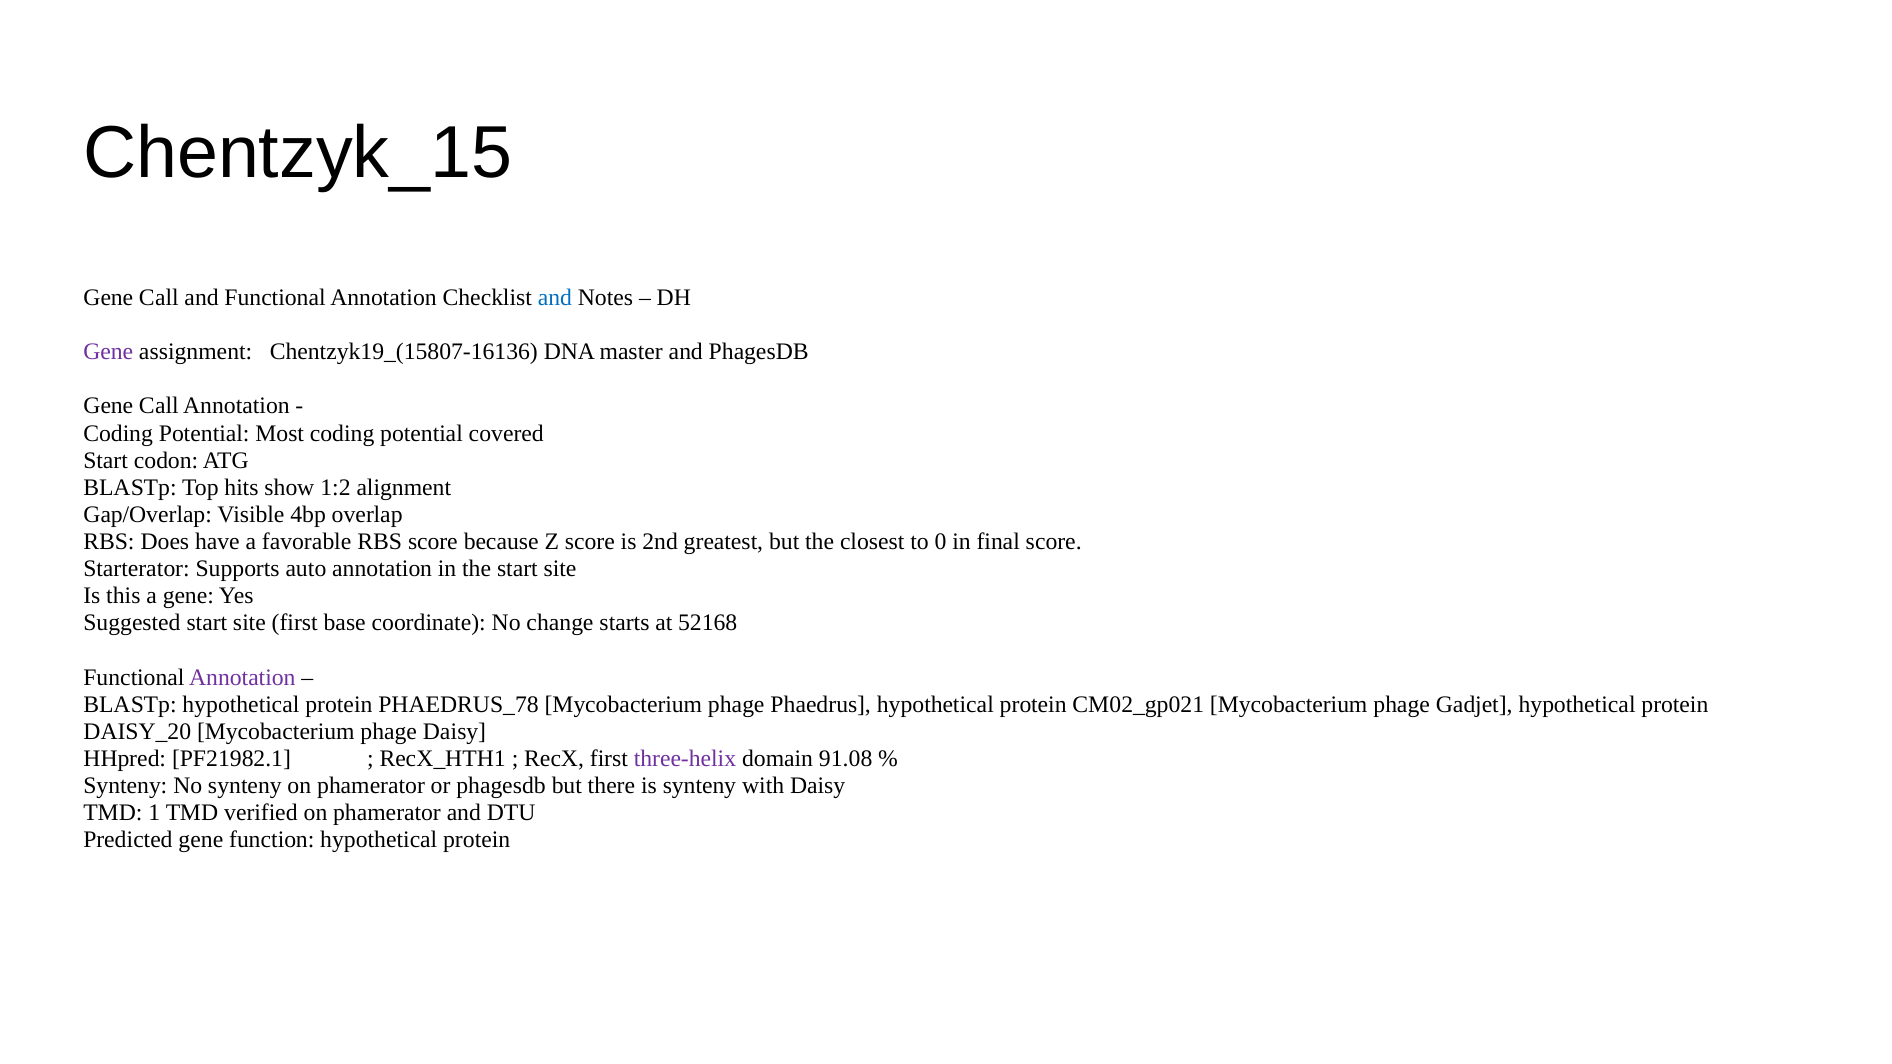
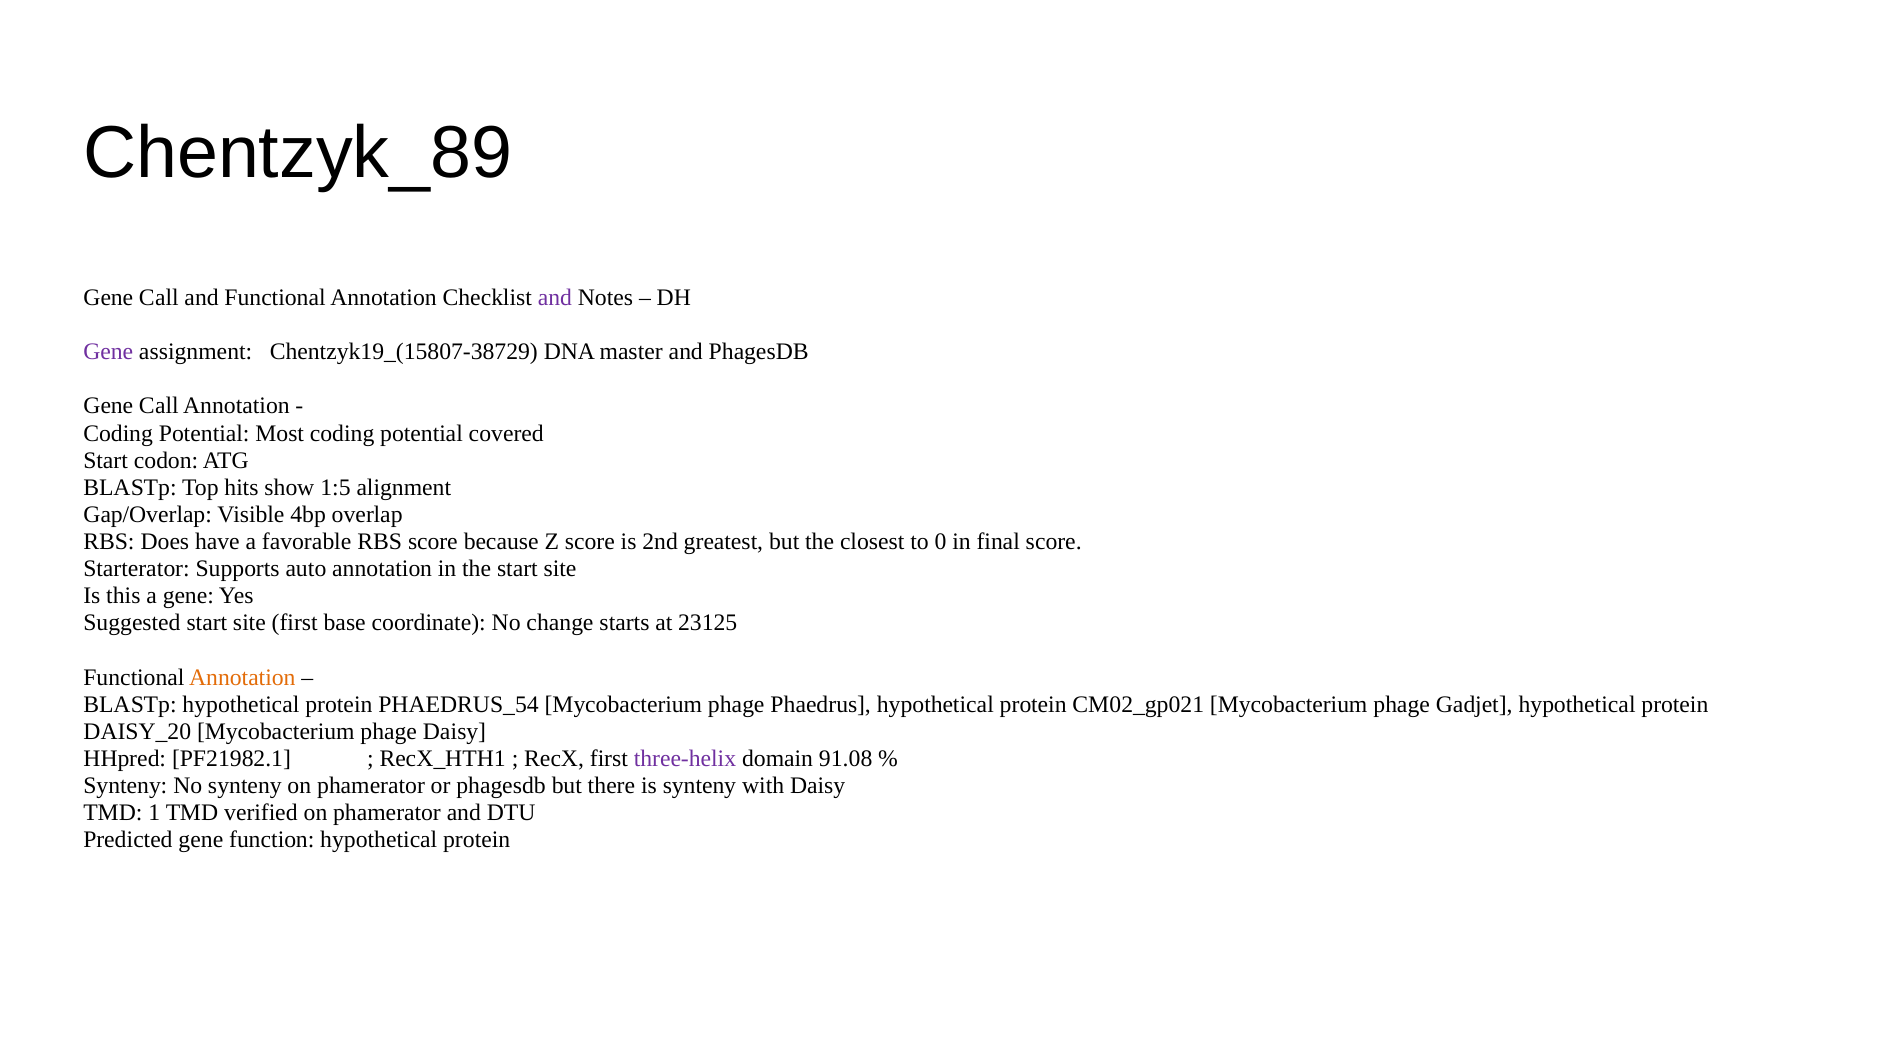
Chentzyk_15: Chentzyk_15 -> Chentzyk_89
and at (555, 298) colour: blue -> purple
Chentzyk19_(15807-16136: Chentzyk19_(15807-16136 -> Chentzyk19_(15807-38729
1:2: 1:2 -> 1:5
52168: 52168 -> 23125
Annotation at (242, 677) colour: purple -> orange
PHAEDRUS_78: PHAEDRUS_78 -> PHAEDRUS_54
